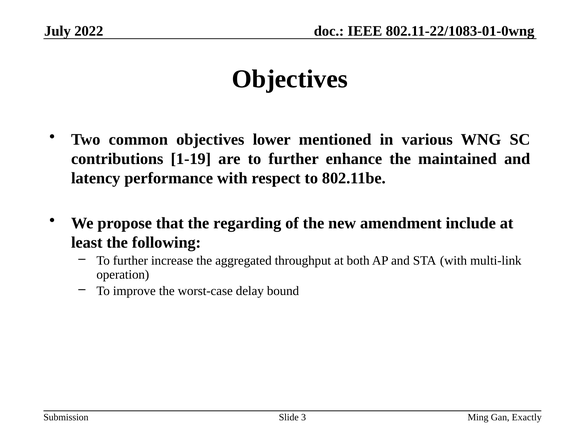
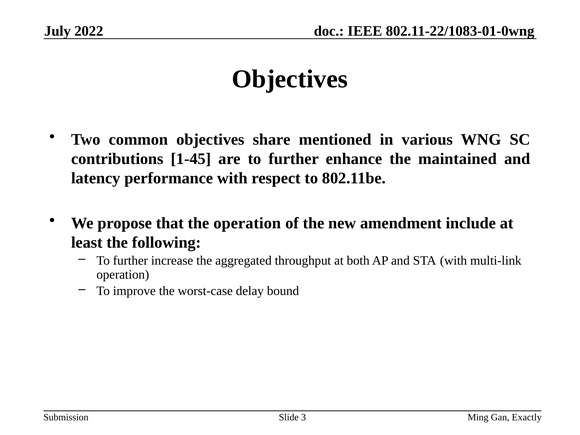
lower: lower -> share
1-19: 1-19 -> 1-45
the regarding: regarding -> operation
